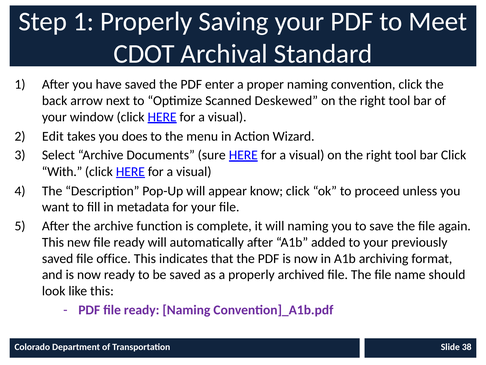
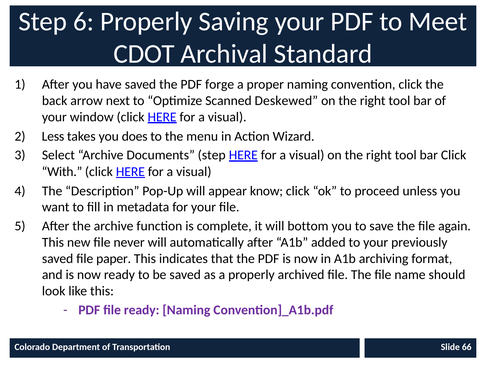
Step 1: 1 -> 6
enter: enter -> forge
Edit: Edit -> Less
Documents sure: sure -> step
will naming: naming -> bottom
new file ready: ready -> never
office: office -> paper
38: 38 -> 66
